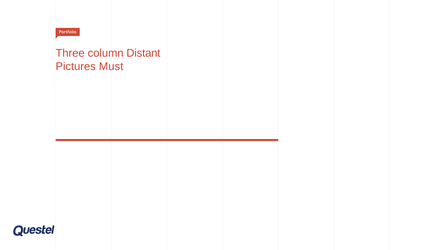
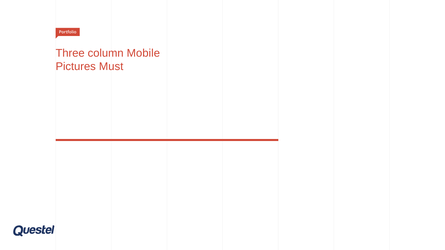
Distant: Distant -> Mobile
